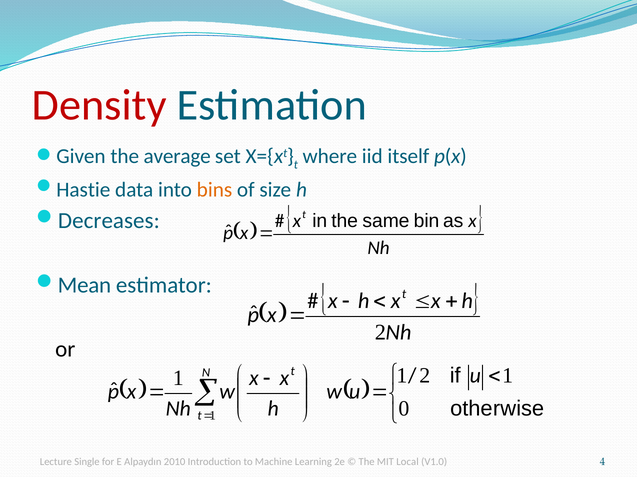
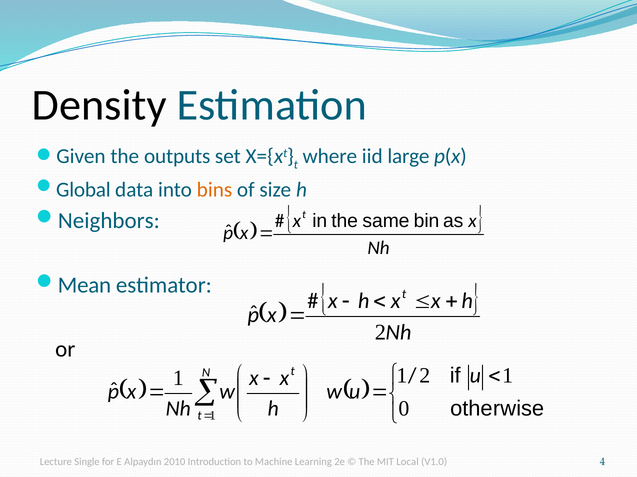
Density colour: red -> black
average: average -> outputs
itself: itself -> large
Hastie: Hastie -> Global
Decreases: Decreases -> Neighbors
